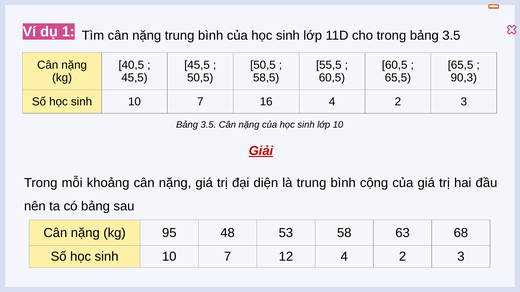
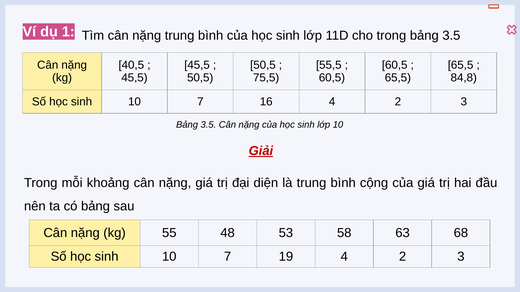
58,5: 58,5 -> 75,5
90,3: 90,3 -> 84,8
95: 95 -> 55
12: 12 -> 19
